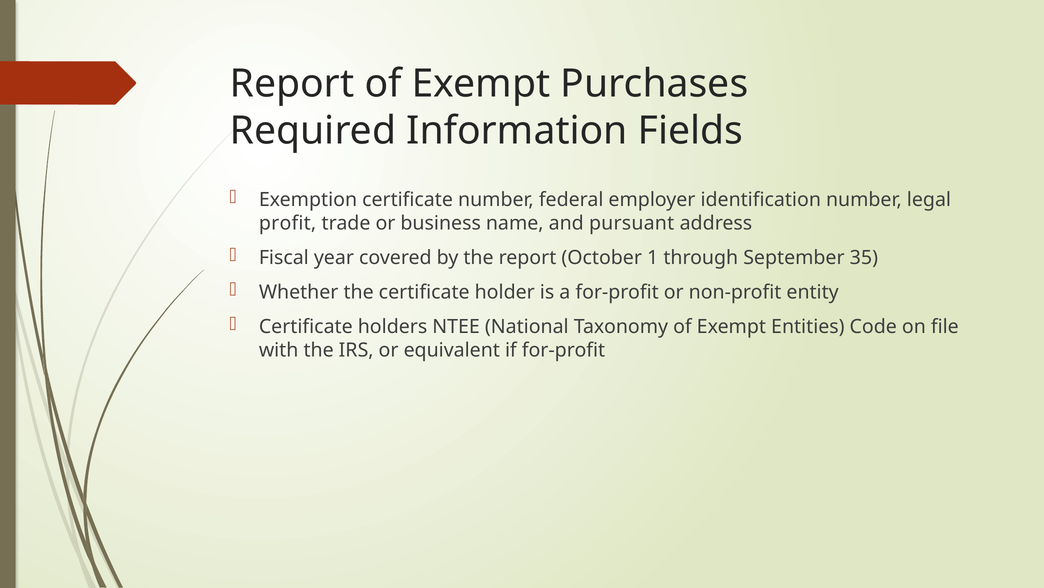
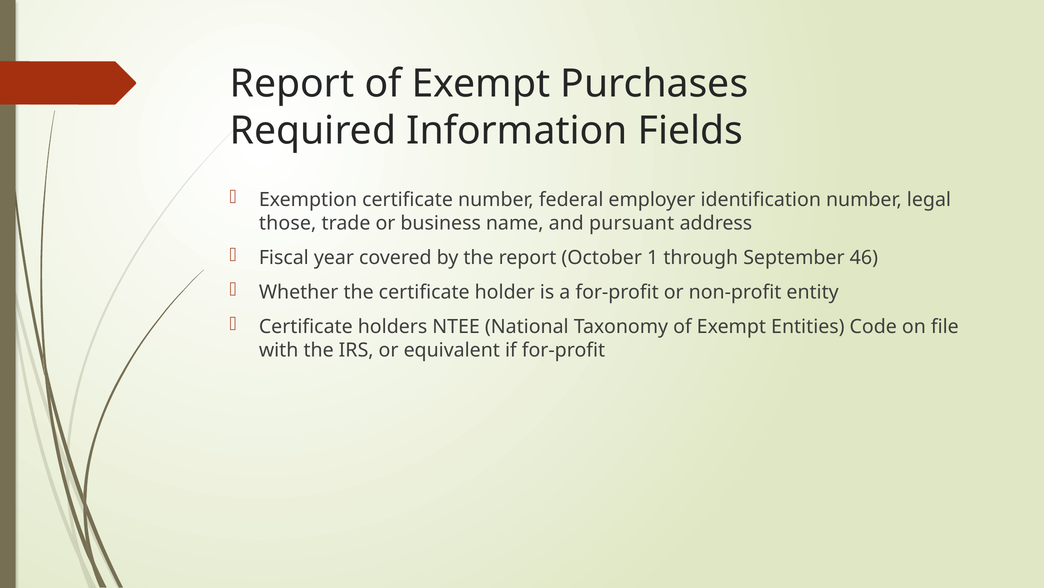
profit: profit -> those
35: 35 -> 46
